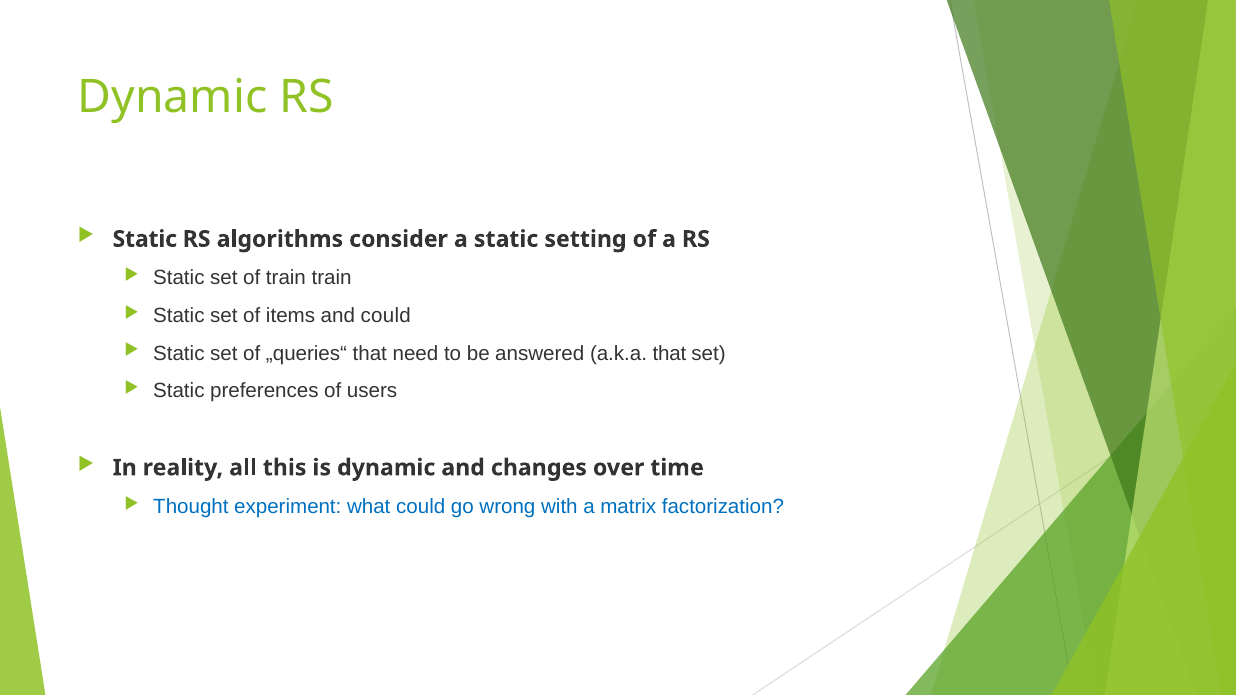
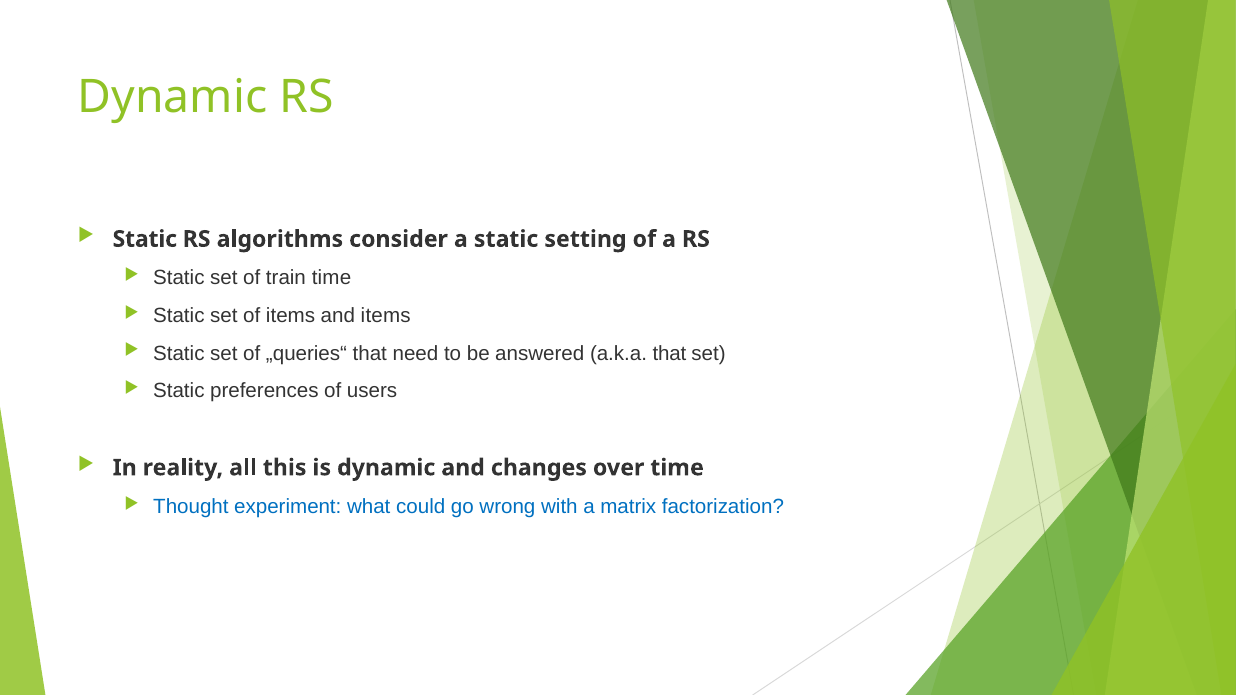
train train: train -> time
and could: could -> items
